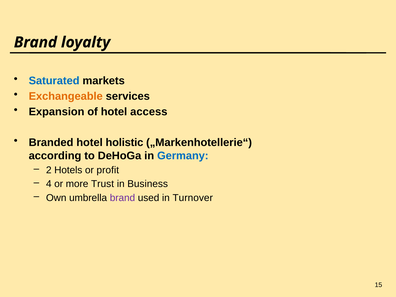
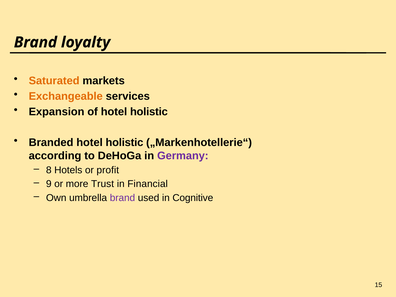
Saturated colour: blue -> orange
of hotel access: access -> holistic
Germany colour: blue -> purple
2: 2 -> 8
4: 4 -> 9
Business: Business -> Financial
Turnover: Turnover -> Cognitive
